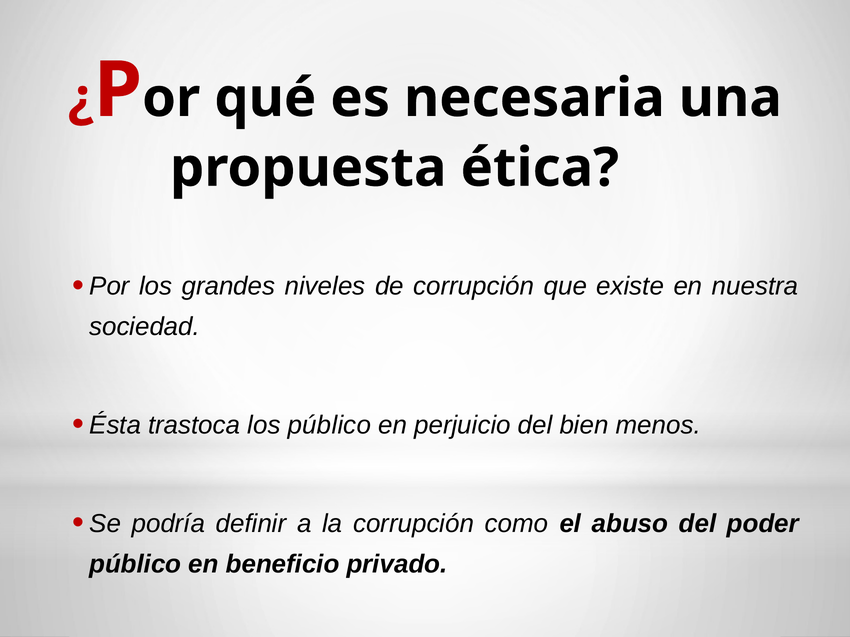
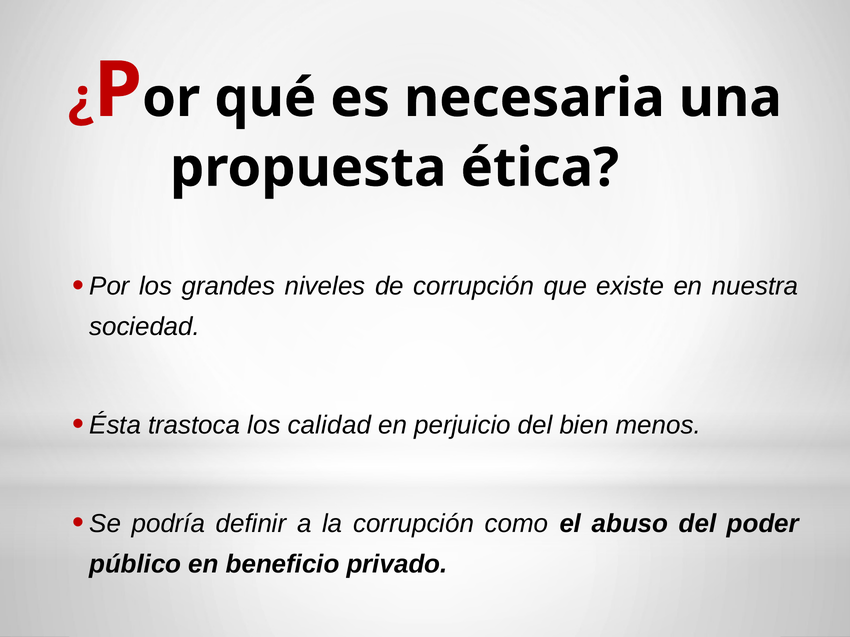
los público: público -> calidad
